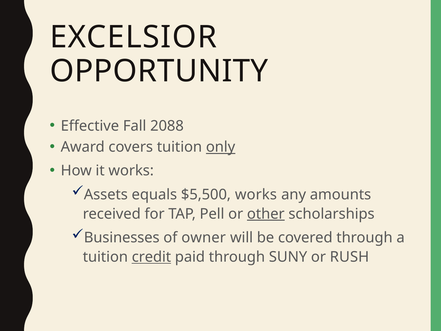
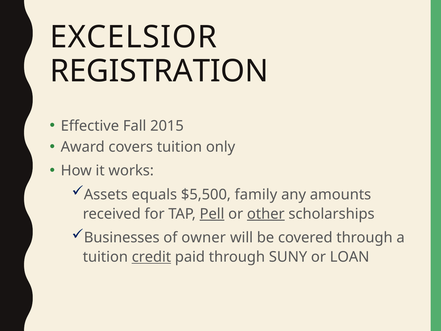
OPPORTUNITY: OPPORTUNITY -> REGISTRATION
2088: 2088 -> 2015
only underline: present -> none
$5,500 works: works -> family
Pell underline: none -> present
RUSH: RUSH -> LOAN
